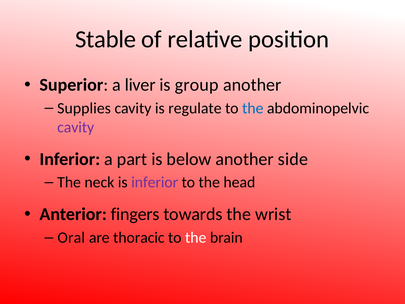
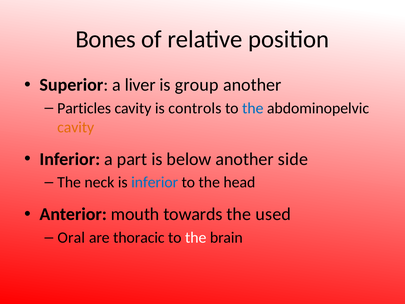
Stable: Stable -> Bones
Supplies: Supplies -> Particles
regulate: regulate -> controls
cavity at (76, 127) colour: purple -> orange
inferior at (155, 182) colour: purple -> blue
fingers: fingers -> mouth
wrist: wrist -> used
